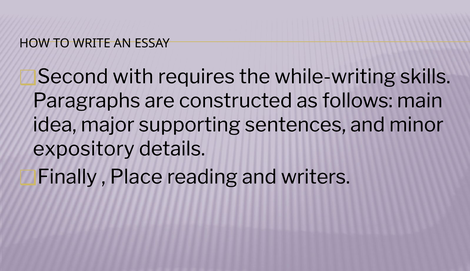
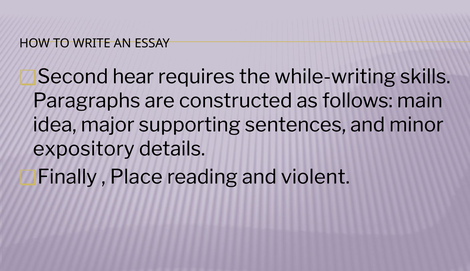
with: with -> hear
writers: writers -> violent
